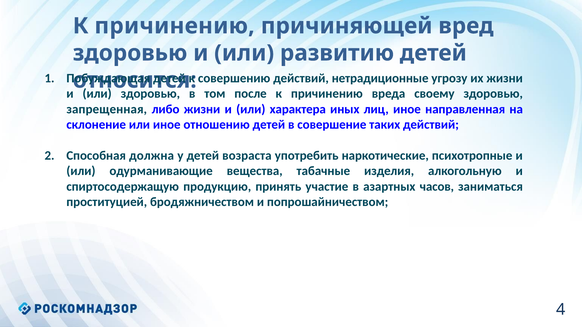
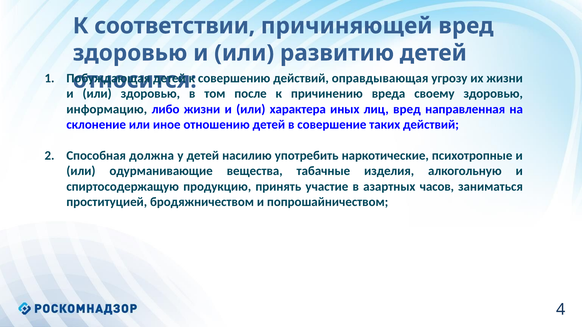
причинению at (175, 26): причинению -> соответствии
нетрадиционные: нетрадиционные -> оправдывающая
запрещенная: запрещенная -> информацию
лиц иное: иное -> вред
возраста: возраста -> насилию
